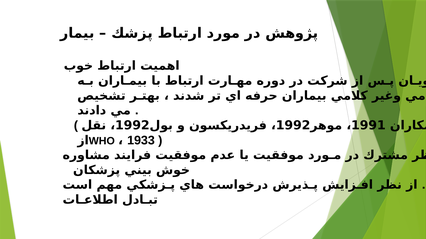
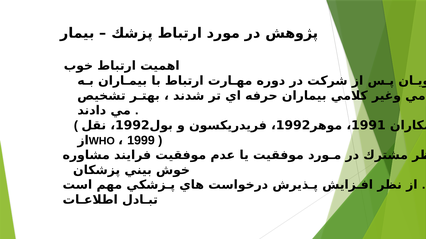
1933: 1933 -> 1999
